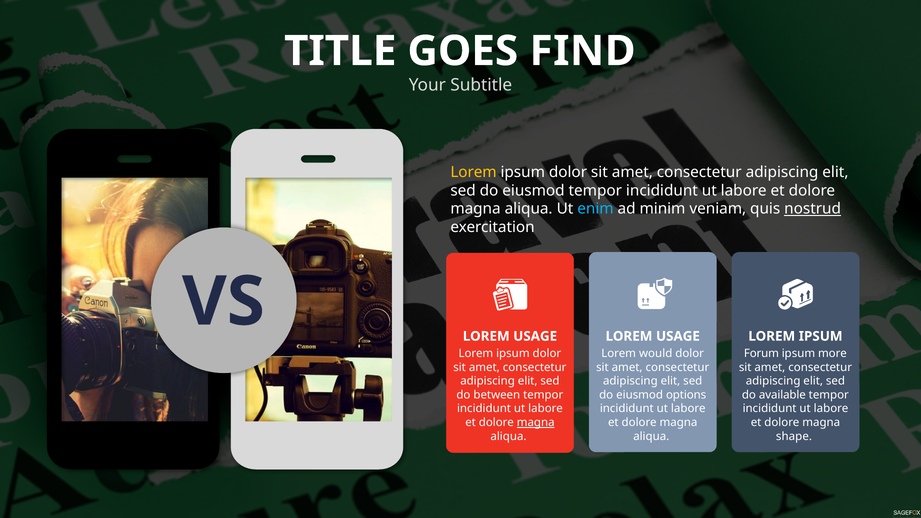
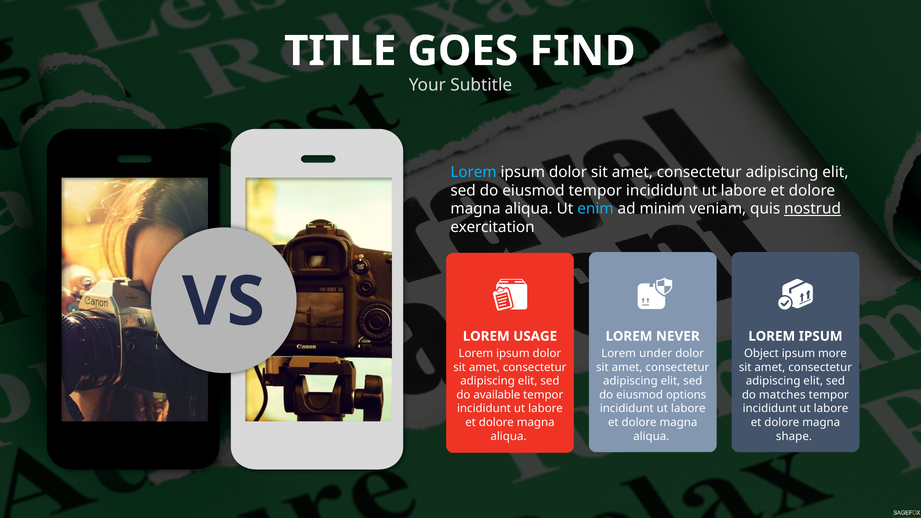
Lorem at (474, 172) colour: yellow -> light blue
USAGE at (678, 336): USAGE -> NEVER
would: would -> under
Forum: Forum -> Object
between: between -> available
available: available -> matches
magna at (536, 423) underline: present -> none
